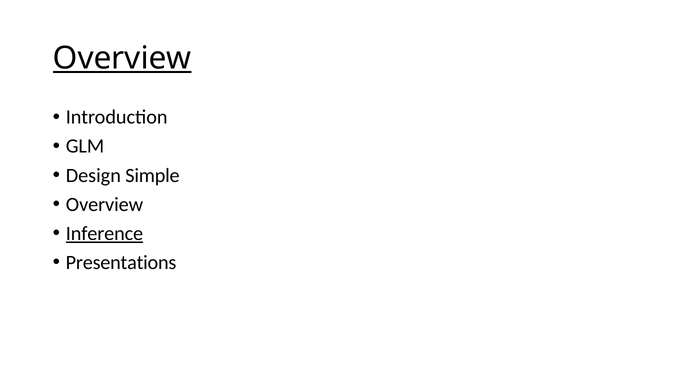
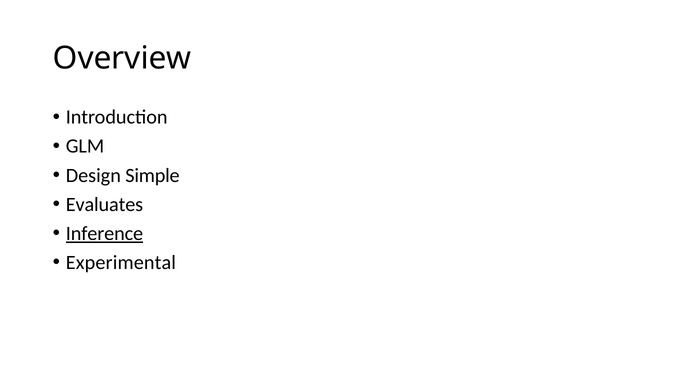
Overview at (122, 58) underline: present -> none
Overview at (104, 204): Overview -> Evaluates
Presentations: Presentations -> Experimental
